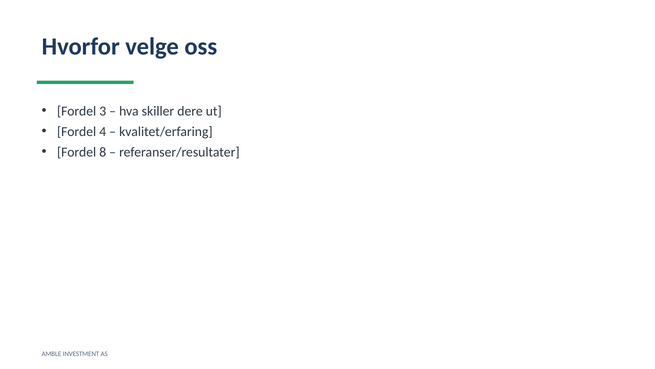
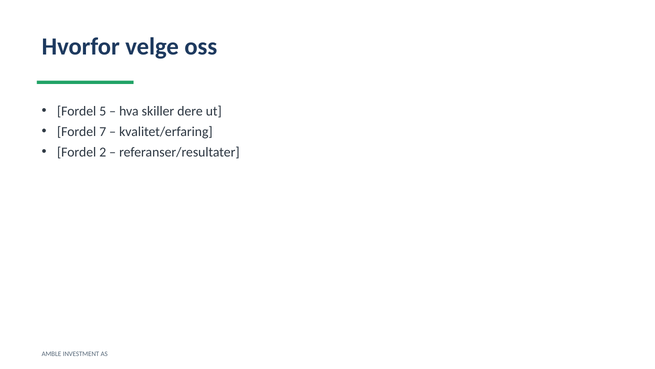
3: 3 -> 5
4: 4 -> 7
8: 8 -> 2
